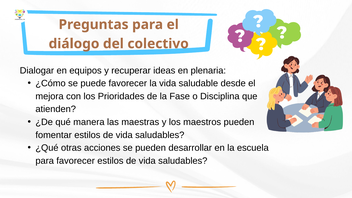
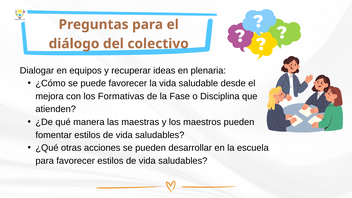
Prioridades: Prioridades -> Formativas
